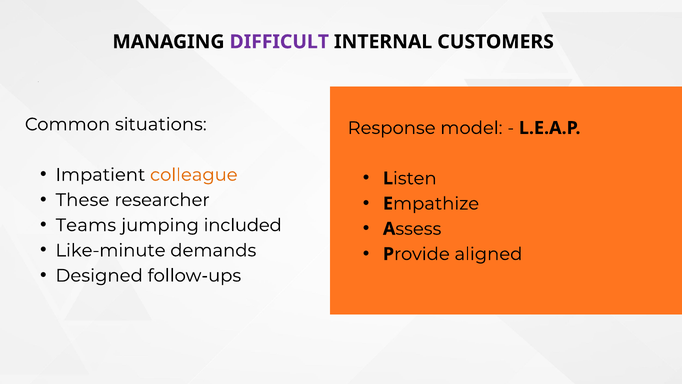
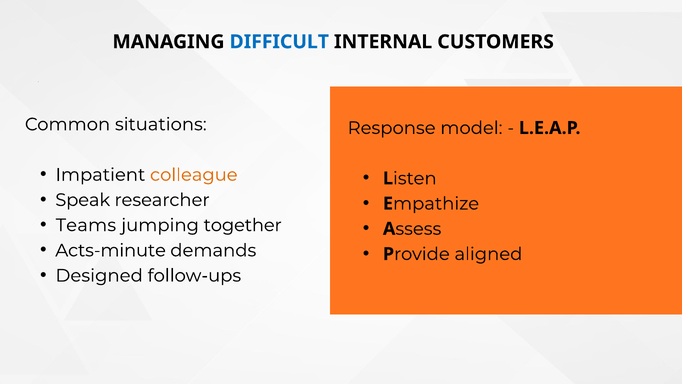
DIFFICULT colour: purple -> blue
These: These -> Speak
included: included -> together
Like-minute: Like-minute -> Acts-minute
